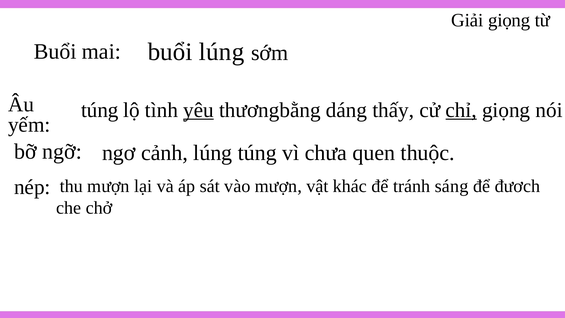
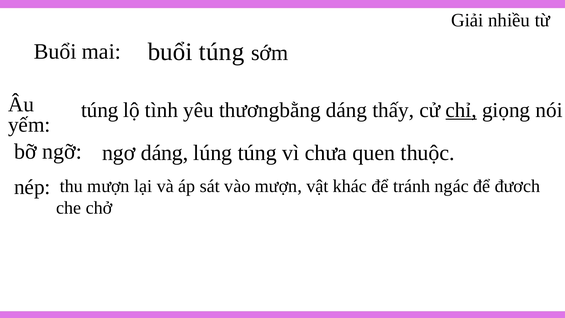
Giải giọng: giọng -> nhiều
buổi lúng: lúng -> túng
yêu underline: present -> none
ngơ cảnh: cảnh -> dáng
sáng: sáng -> ngác
